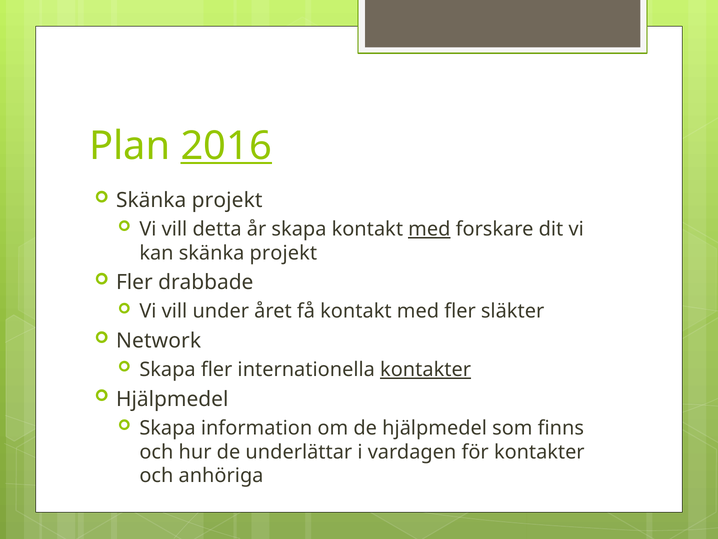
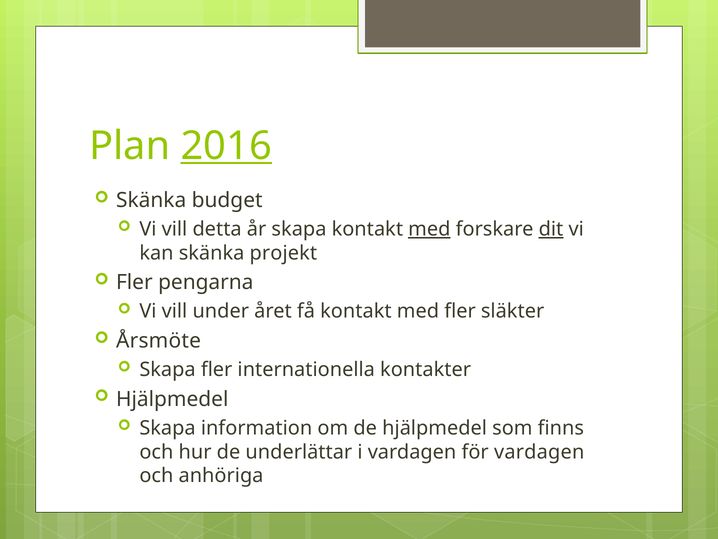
projekt at (227, 200): projekt -> budget
dit underline: none -> present
drabbade: drabbade -> pengarna
Network: Network -> Årsmöte
kontakter at (426, 369) underline: present -> none
för kontakter: kontakter -> vardagen
